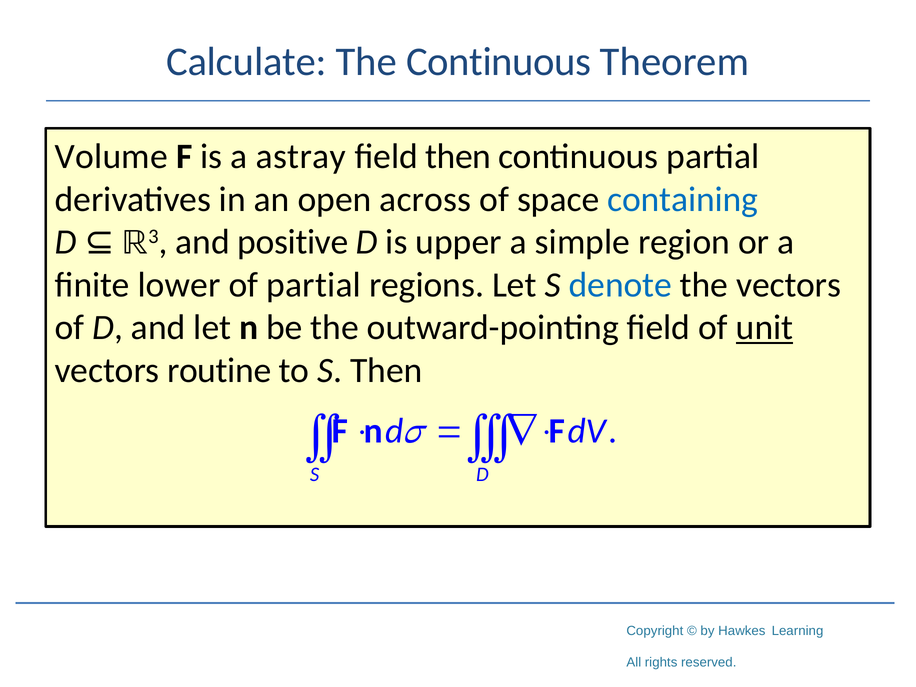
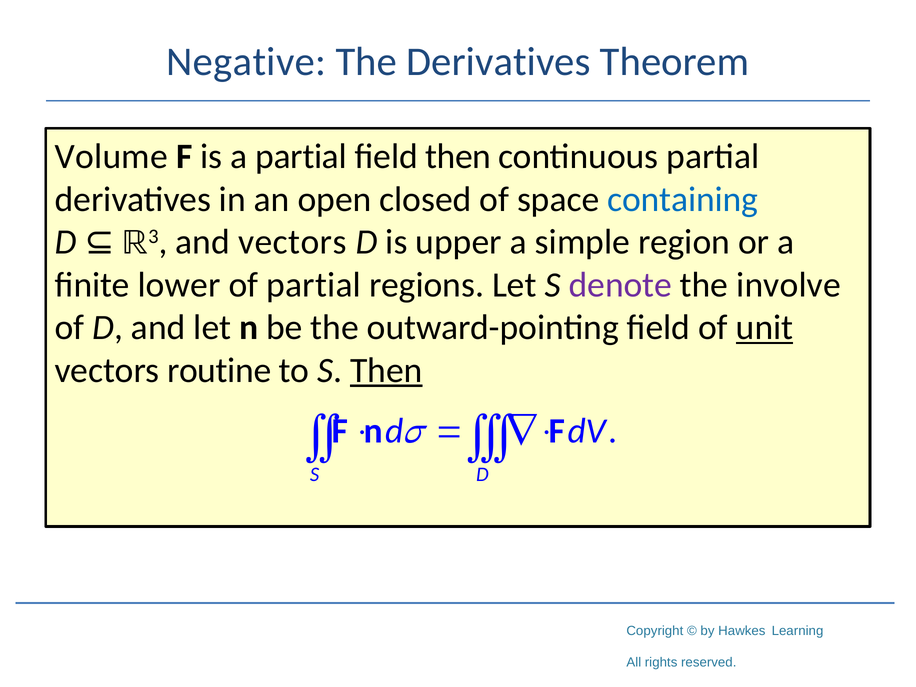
Calculate: Calculate -> Negative
The Continuous: Continuous -> Derivatives
a astray: astray -> partial
across: across -> closed
and positive: positive -> vectors
denote colour: blue -> purple
the vectors: vectors -> involve
Then at (386, 370) underline: none -> present
